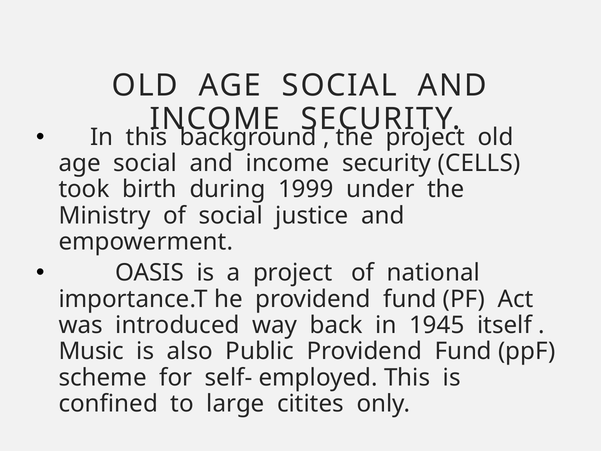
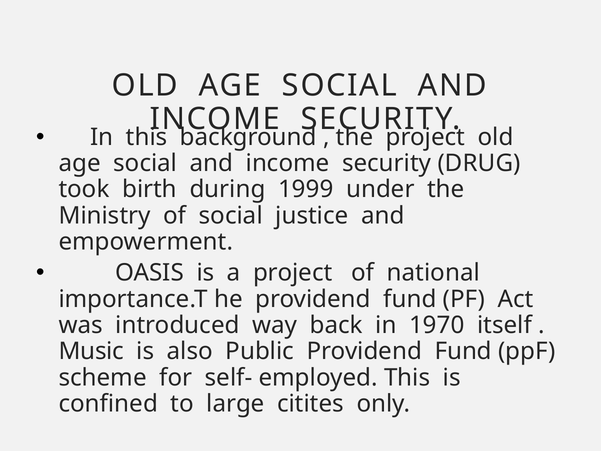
CELLS: CELLS -> DRUG
1945: 1945 -> 1970
